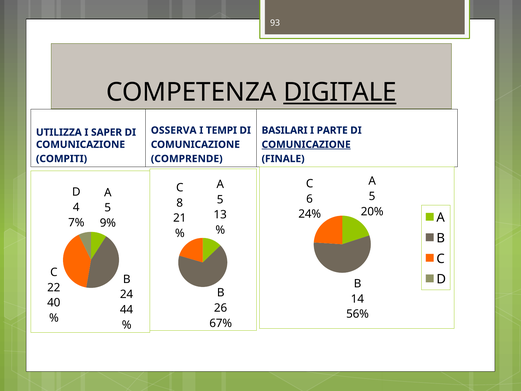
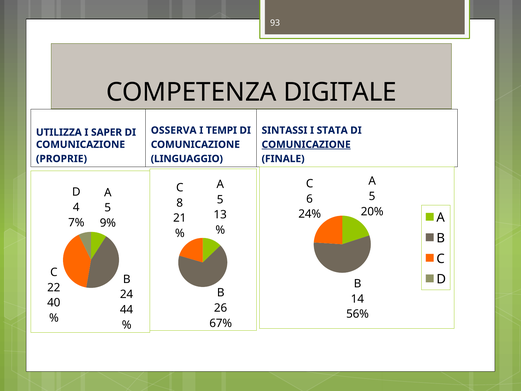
DIGITALE underline: present -> none
BASILARI: BASILARI -> SINTASSI
PARTE: PARTE -> STATA
COMPITI: COMPITI -> PROPRIE
COMPRENDE: COMPRENDE -> LINGUAGGIO
